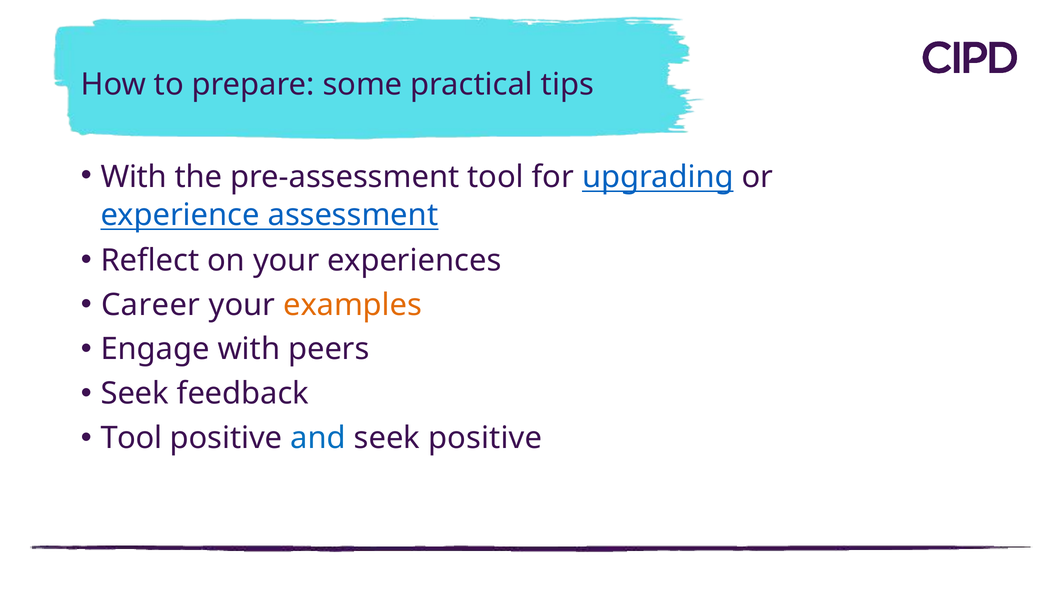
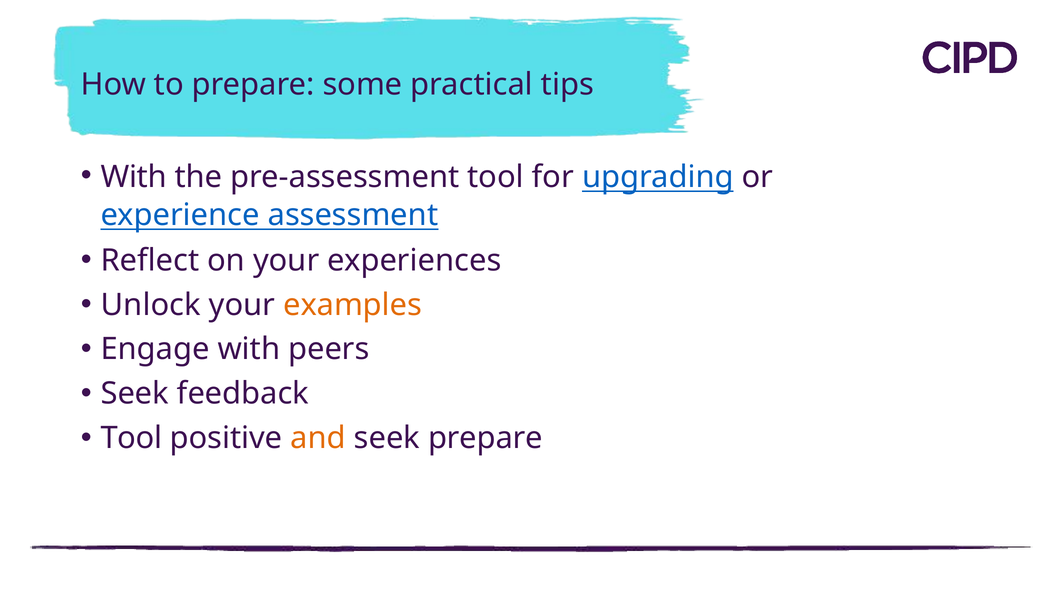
Career: Career -> Unlock
and colour: blue -> orange
seek positive: positive -> prepare
